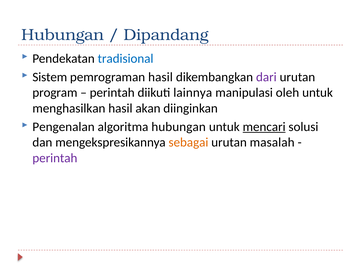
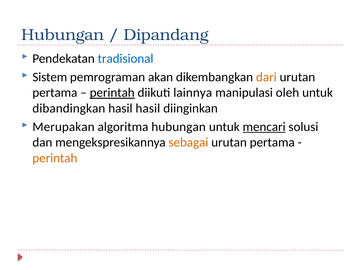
pemrograman hasil: hasil -> akan
dari colour: purple -> orange
program at (55, 93): program -> pertama
perintah at (112, 93) underline: none -> present
menghasilkan: menghasilkan -> dibandingkan
hasil akan: akan -> hasil
Pengenalan: Pengenalan -> Merupakan
masalah at (272, 143): masalah -> pertama
perintah at (55, 158) colour: purple -> orange
